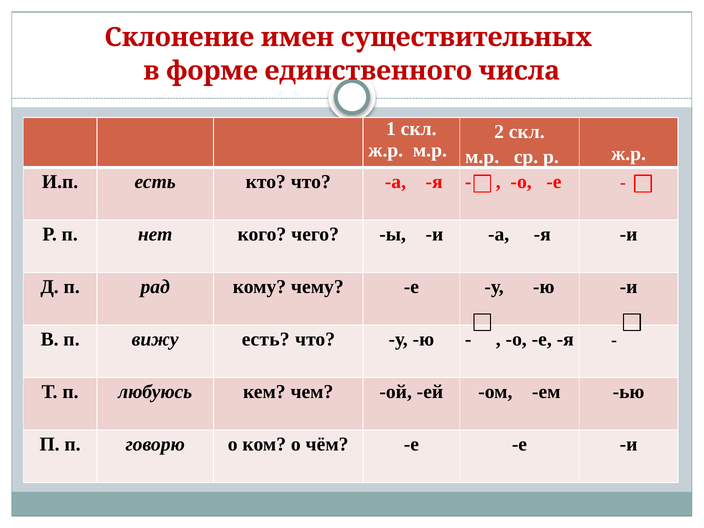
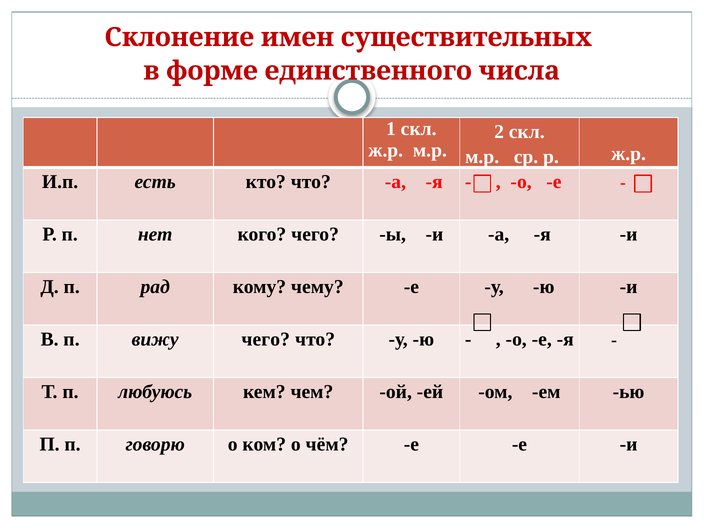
вижу есть: есть -> чего
